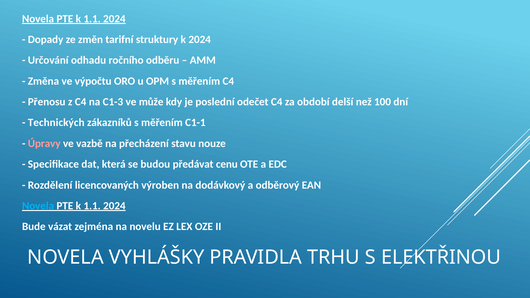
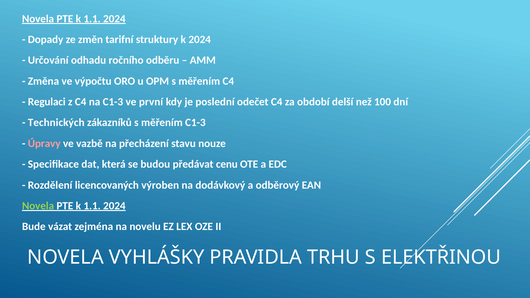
Přenosu: Přenosu -> Regulaci
může: může -> první
měřením C1-1: C1-1 -> C1-3
Novela at (38, 206) colour: light blue -> light green
